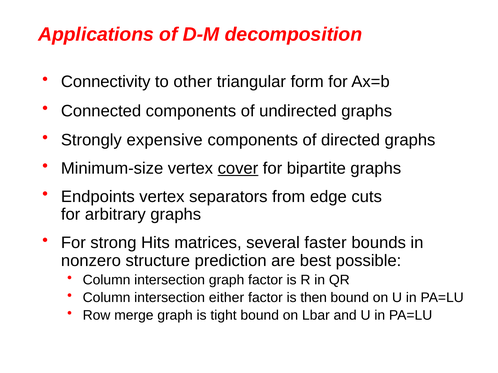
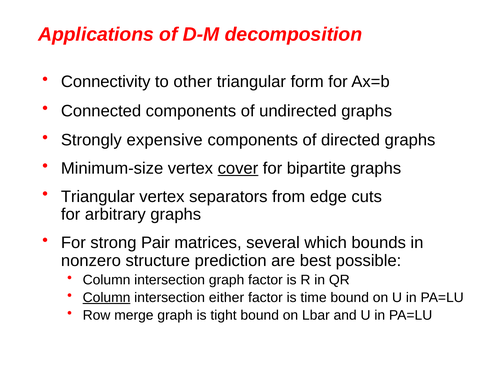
Endpoints at (98, 197): Endpoints -> Triangular
Hits: Hits -> Pair
faster: faster -> which
Column at (107, 298) underline: none -> present
then: then -> time
